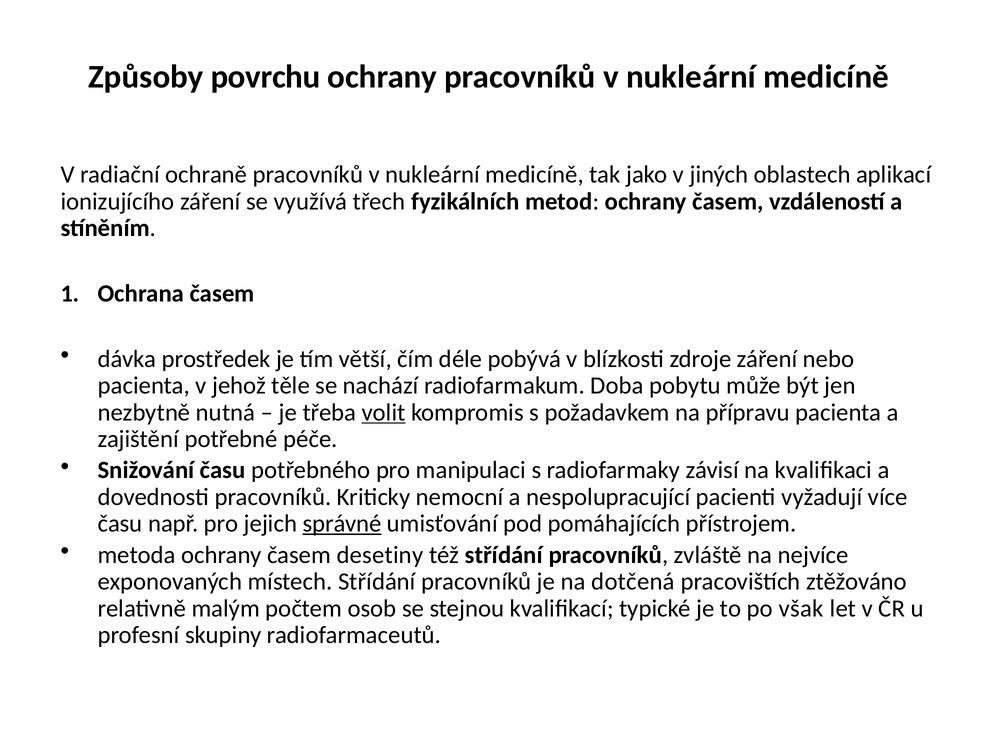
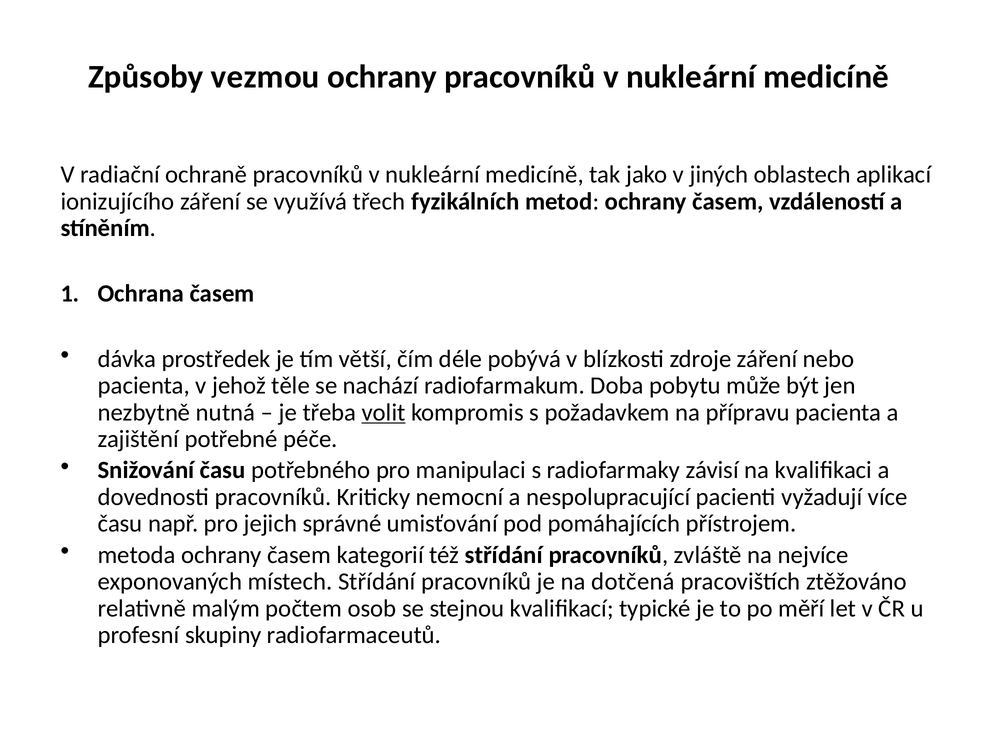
povrchu: povrchu -> vezmou
správné underline: present -> none
desetiny: desetiny -> kategorií
však: však -> měří
